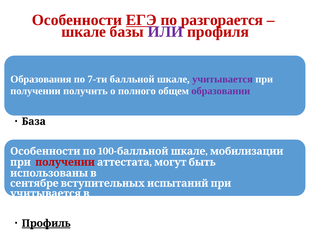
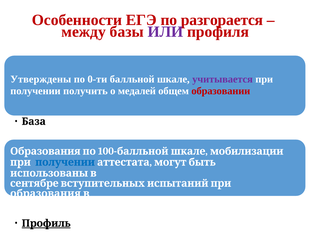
ЕГЭ underline: present -> none
шкале at (84, 32): шкале -> между
Образования: Образования -> Утверждены
7-ти: 7-ти -> 0-ти
полного: полного -> медалей
образовании colour: purple -> red
Особенности at (45, 151): Особенности -> Образования
получении at (65, 162) colour: red -> blue
учитывается at (46, 193): учитывается -> образования
